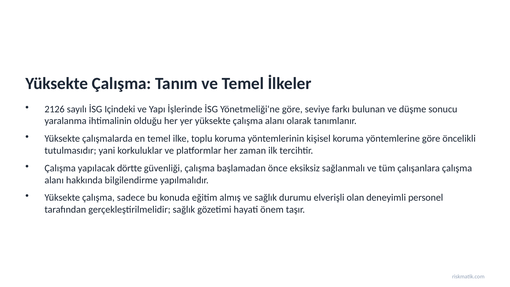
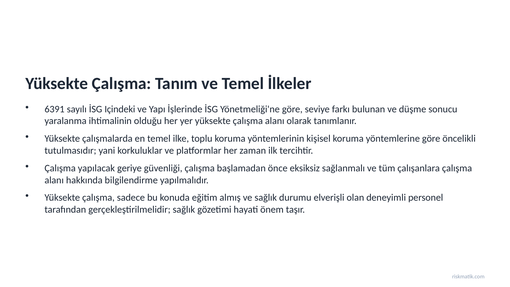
2126: 2126 -> 6391
dörtte: dörtte -> geriye
